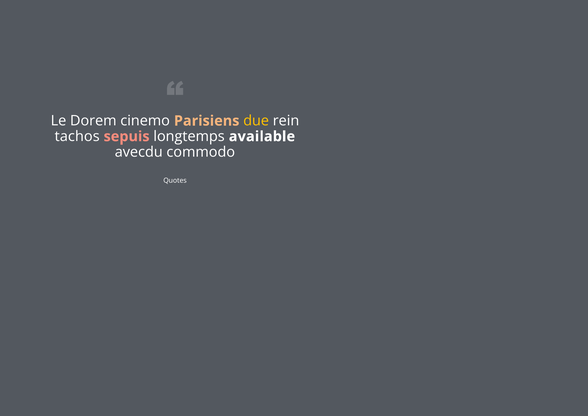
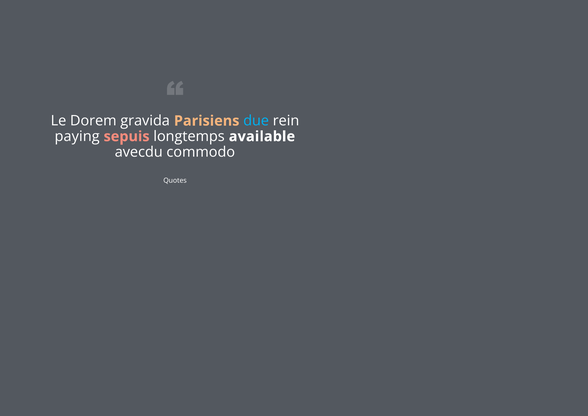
cinemo: cinemo -> gravida
due colour: yellow -> light blue
tachos: tachos -> paying
